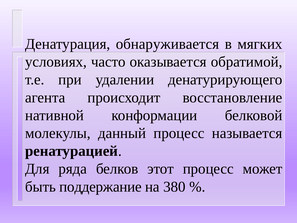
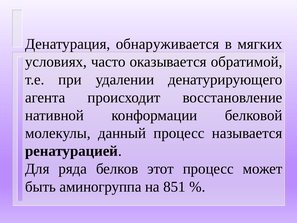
поддержание: поддержание -> аминогруппа
380: 380 -> 851
